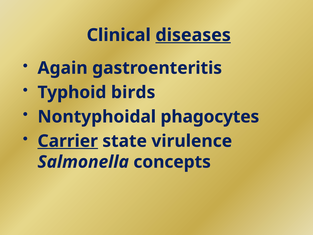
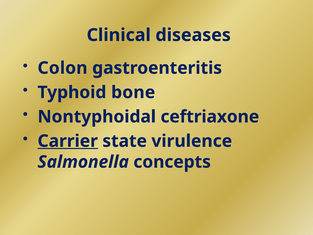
diseases underline: present -> none
Again: Again -> Colon
birds: birds -> bone
phagocytes: phagocytes -> ceftriaxone
